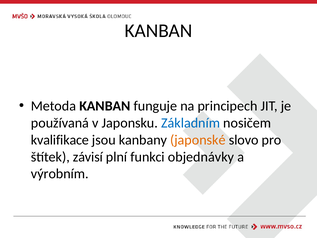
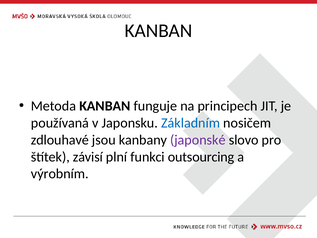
kvalifikace: kvalifikace -> zdlouhavé
japonské colour: orange -> purple
objednávky: objednávky -> outsourcing
